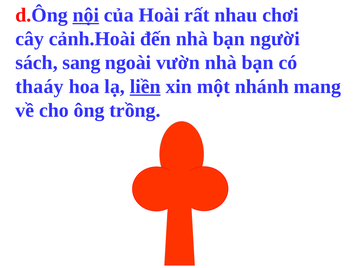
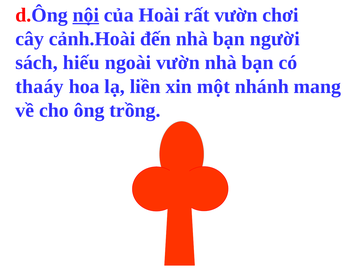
rất nhau: nhau -> vườn
sang: sang -> hiếu
liền underline: present -> none
